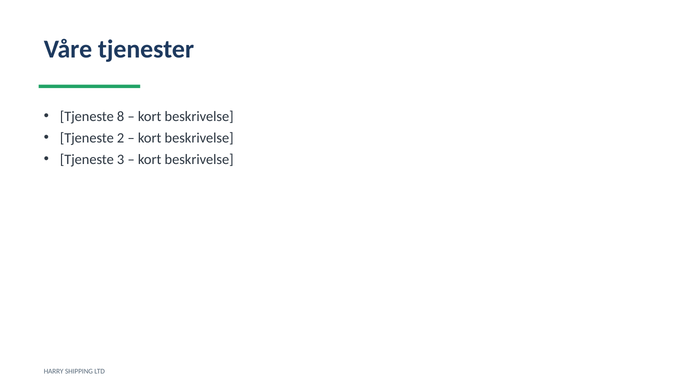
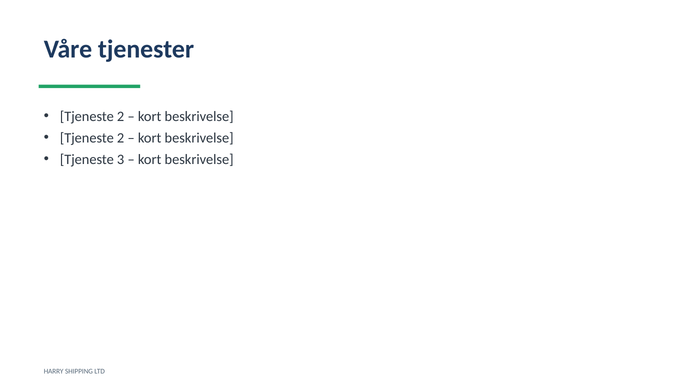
8 at (121, 117): 8 -> 2
